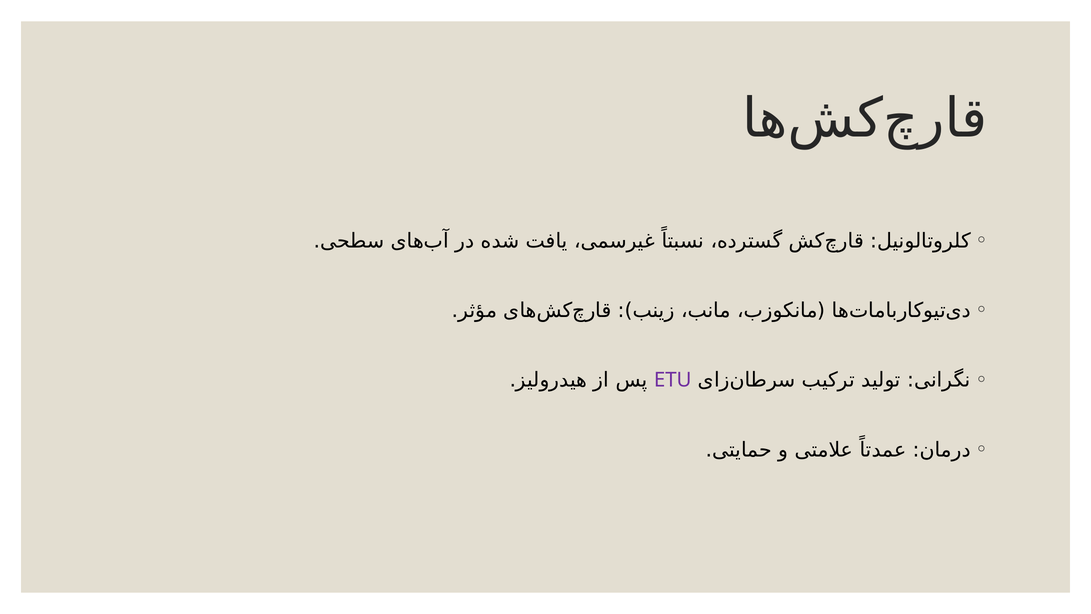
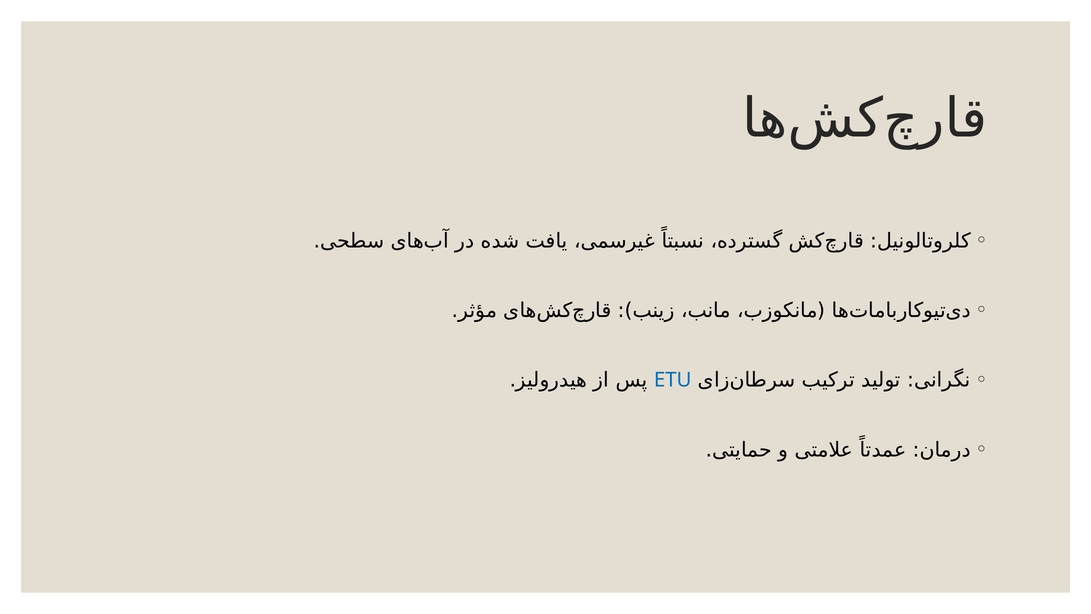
ETU colour: purple -> blue
